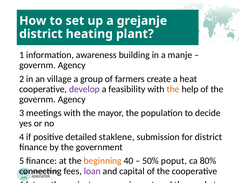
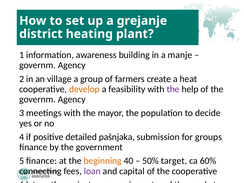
develop colour: purple -> orange
the at (173, 89) colour: orange -> purple
staklene: staklene -> pašnjaka
for district: district -> groups
poput: poput -> target
80%: 80% -> 60%
